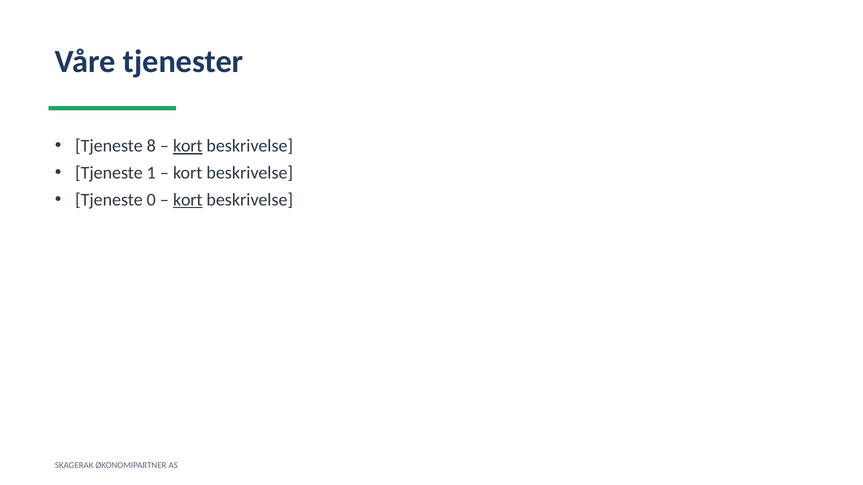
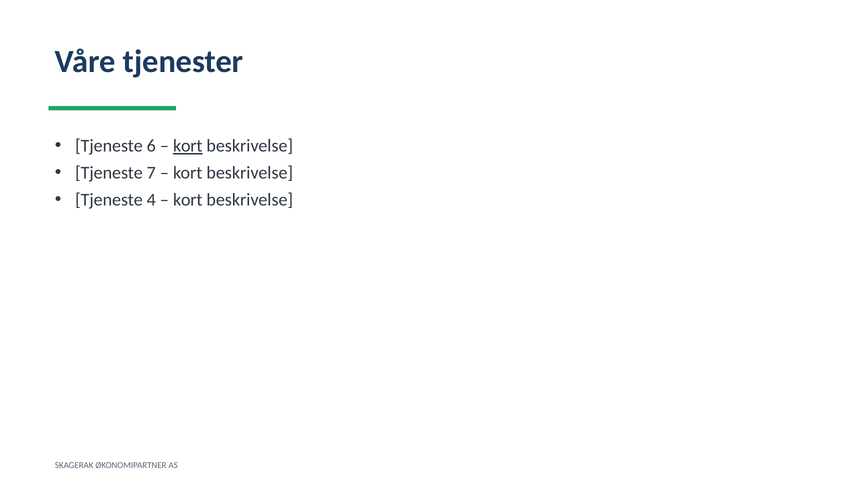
8: 8 -> 6
1: 1 -> 7
0: 0 -> 4
kort at (188, 200) underline: present -> none
